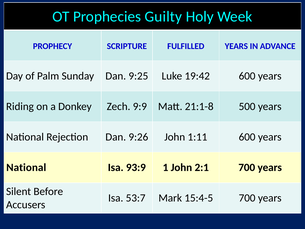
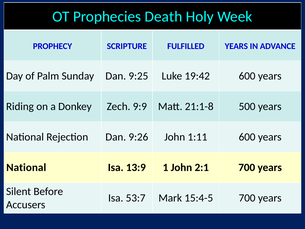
Guilty: Guilty -> Death
93:9: 93:9 -> 13:9
